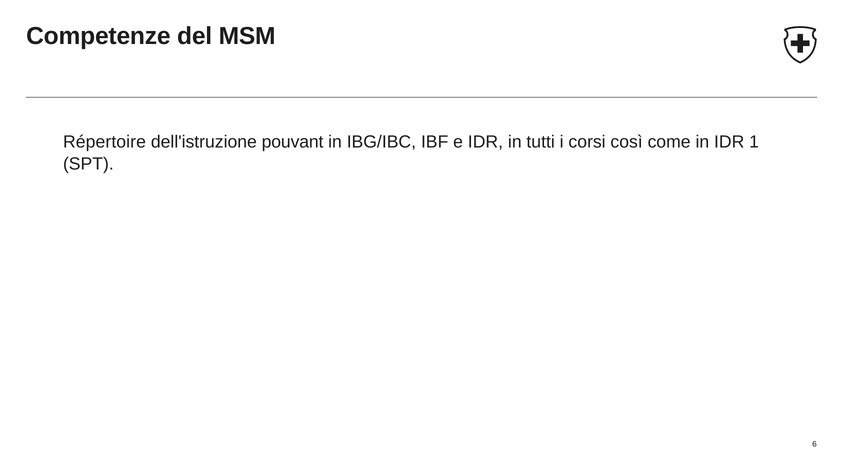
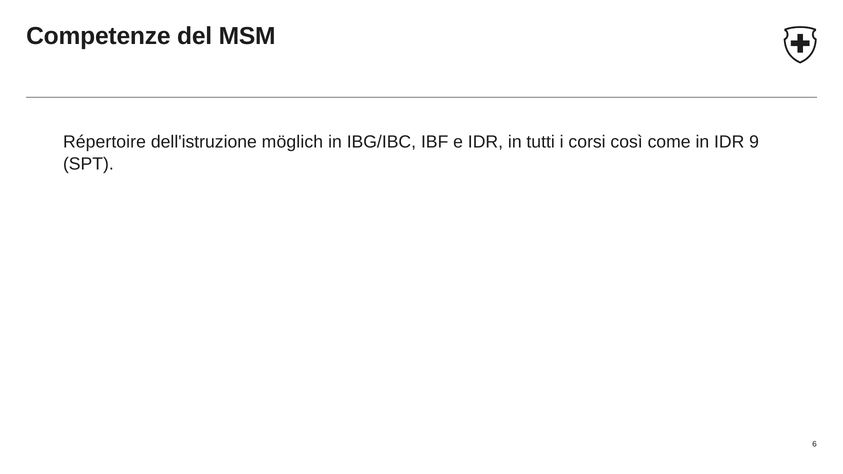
pouvant: pouvant -> möglich
1: 1 -> 9
